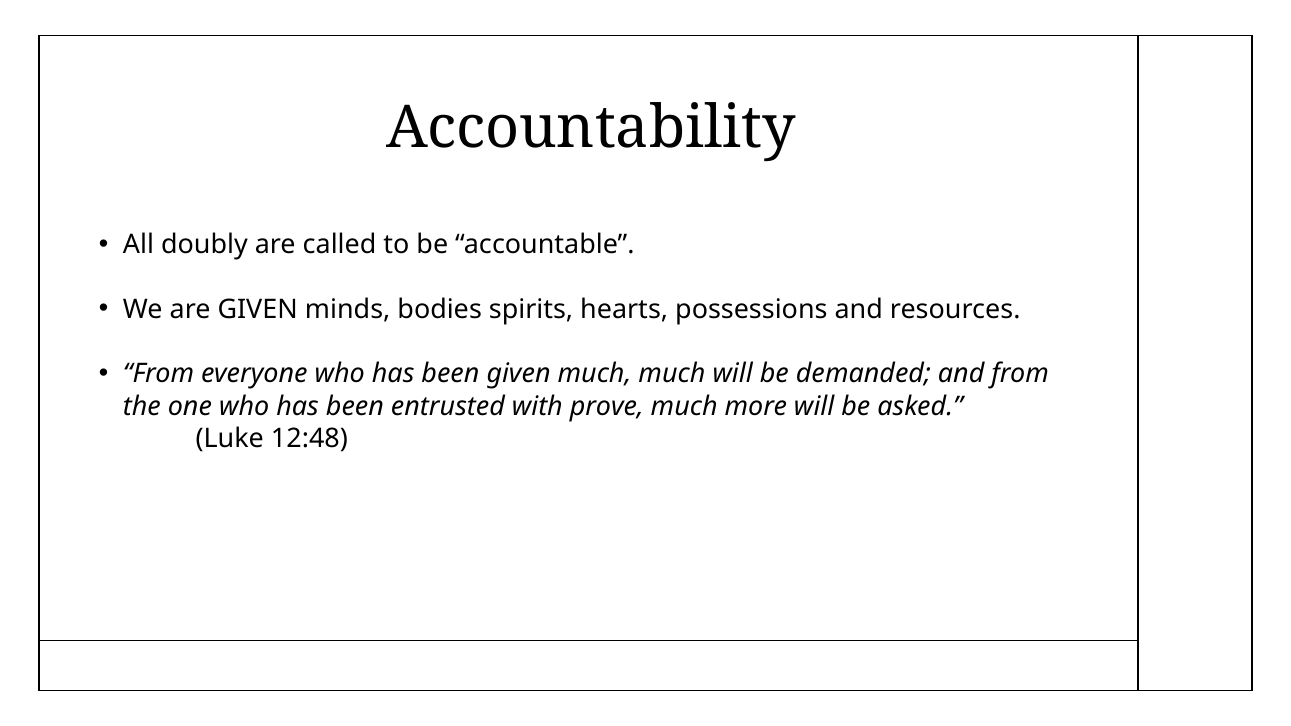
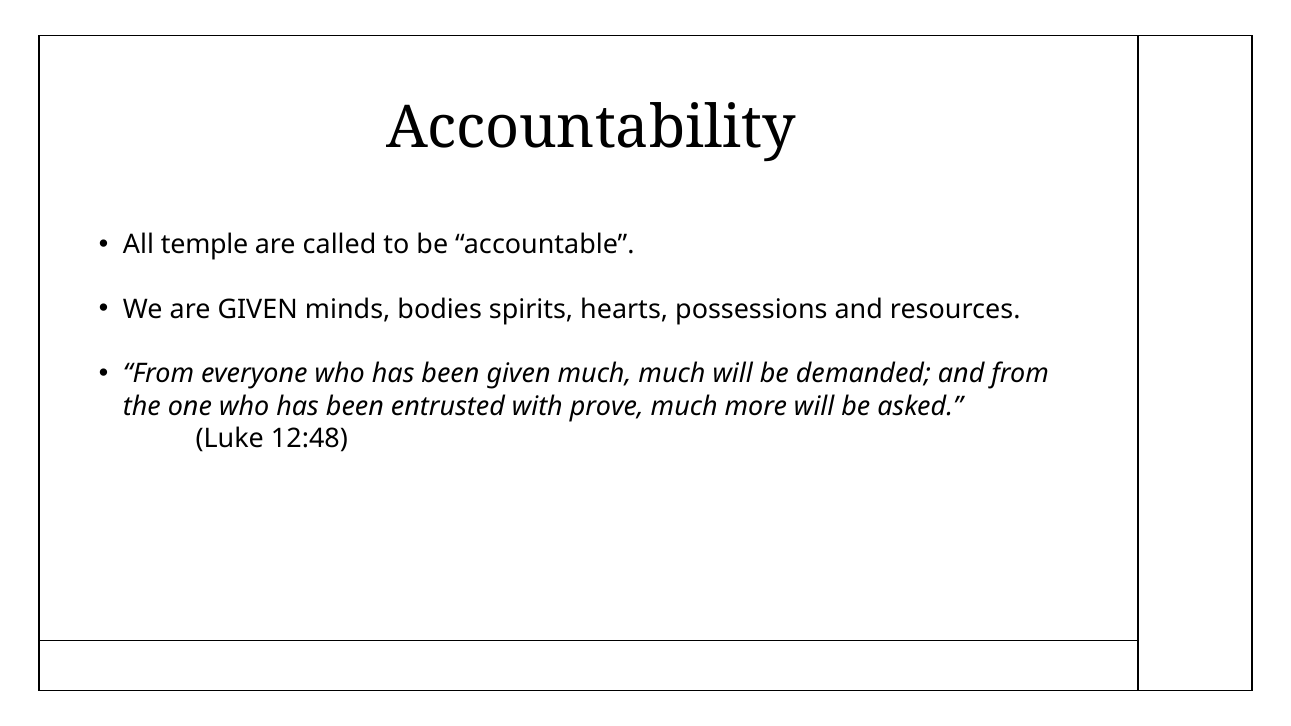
doubly: doubly -> temple
